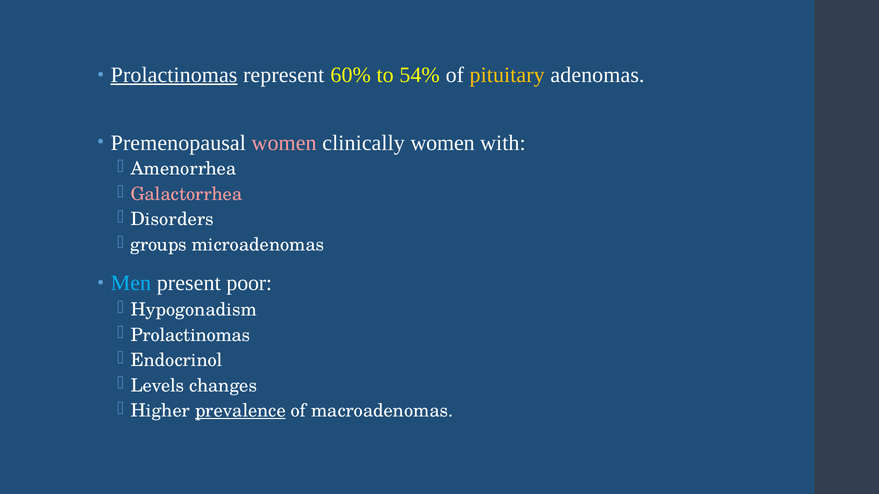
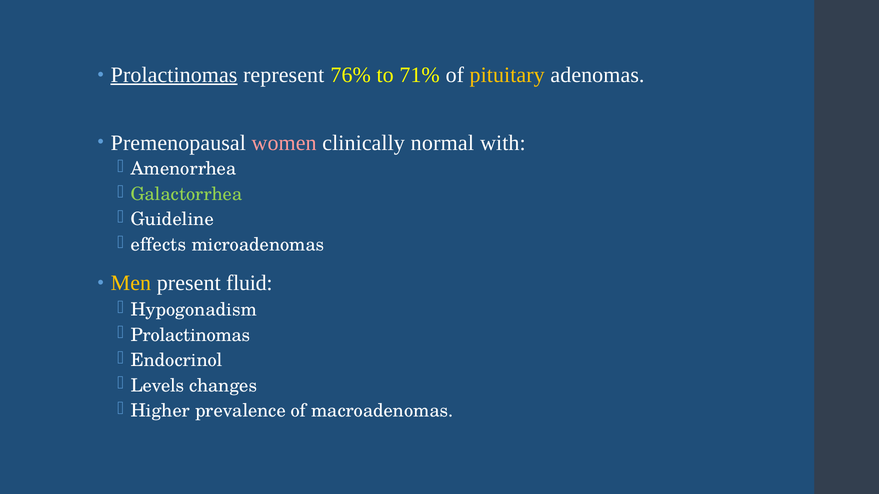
60%: 60% -> 76%
54%: 54% -> 71%
clinically women: women -> normal
Galactorrhea colour: pink -> light green
Disorders: Disorders -> Guideline
groups: groups -> effects
Men colour: light blue -> yellow
poor: poor -> fluid
prevalence underline: present -> none
